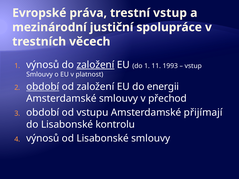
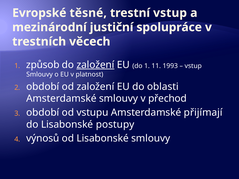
práva: práva -> těsné
1 výnosů: výnosů -> způsob
období at (43, 87) underline: present -> none
energii: energii -> oblasti
kontrolu: kontrolu -> postupy
